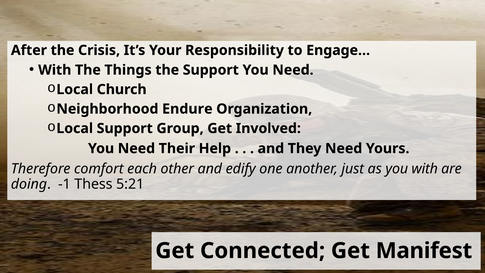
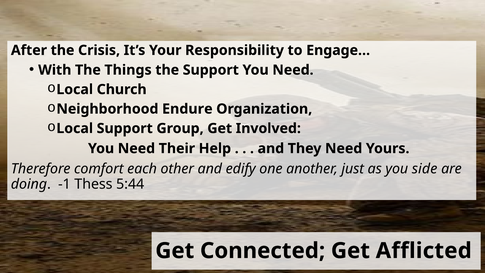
you with: with -> side
5:21: 5:21 -> 5:44
Manifest: Manifest -> Afflicted
